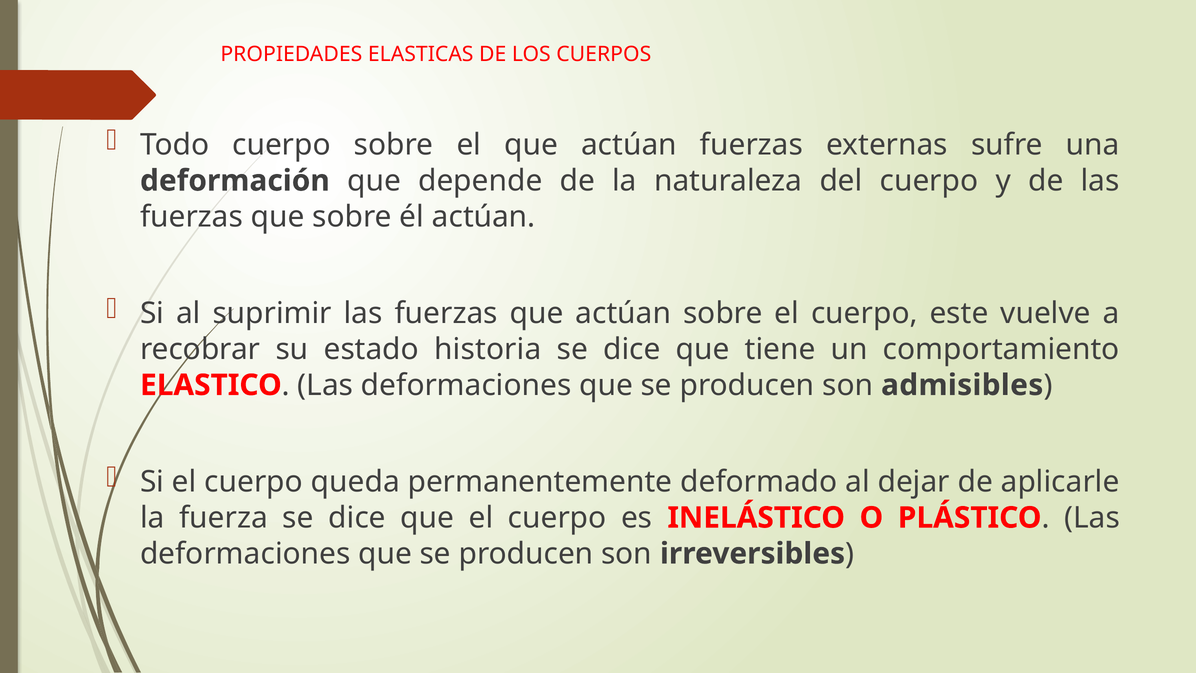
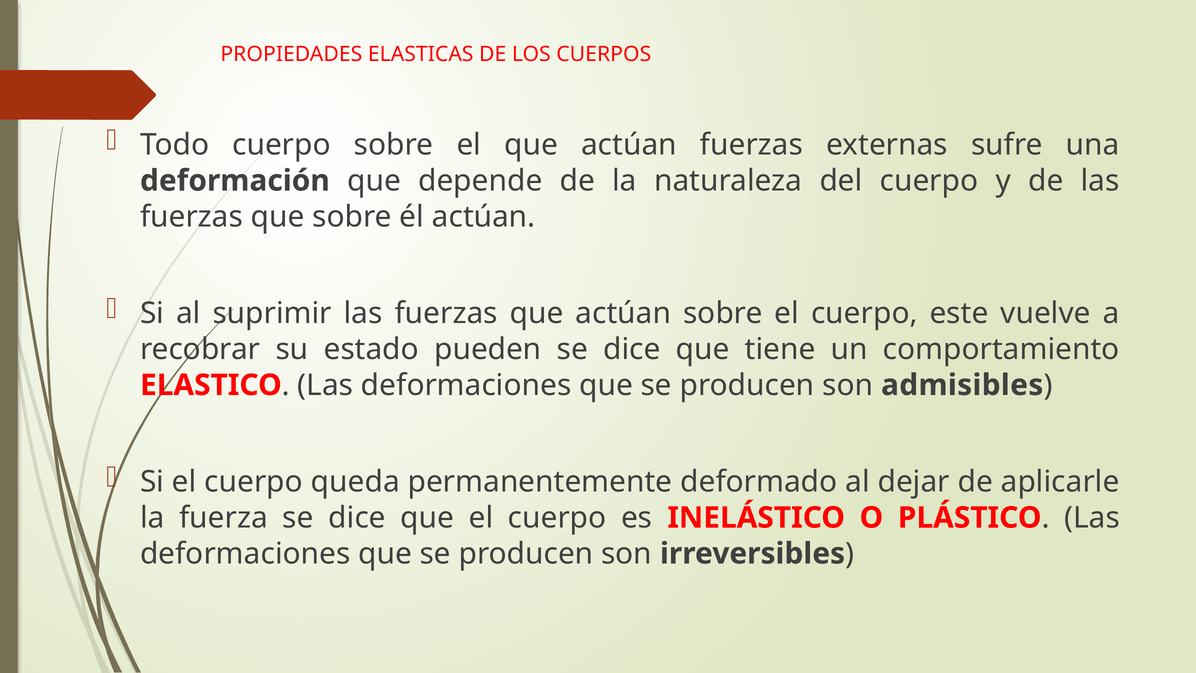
historia: historia -> pueden
